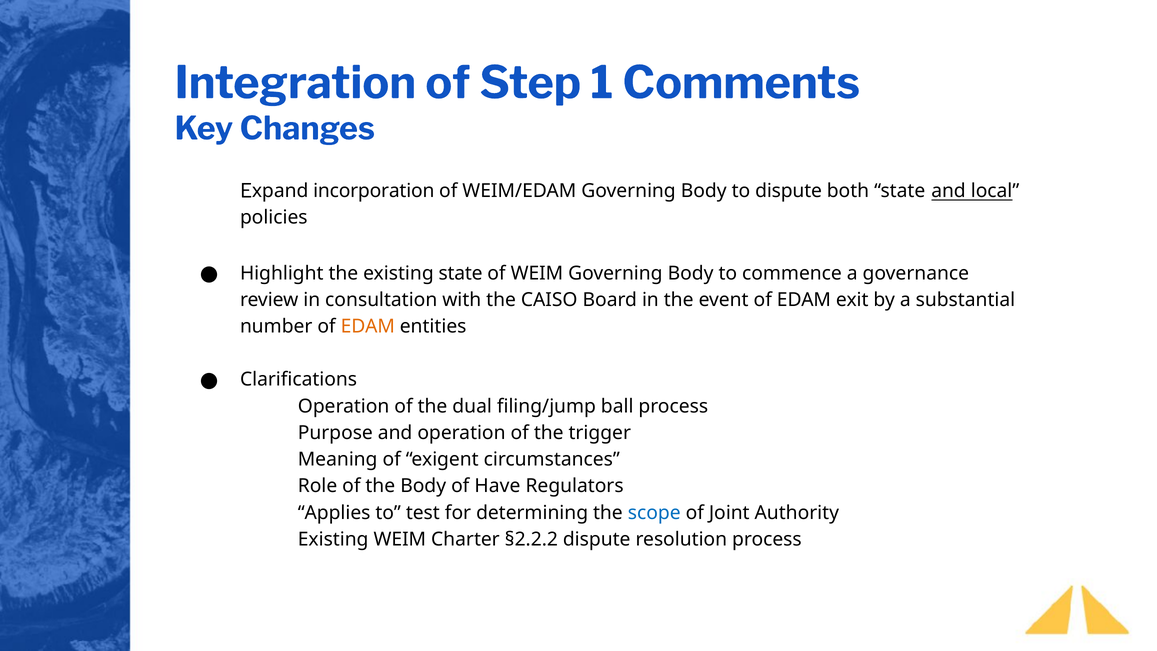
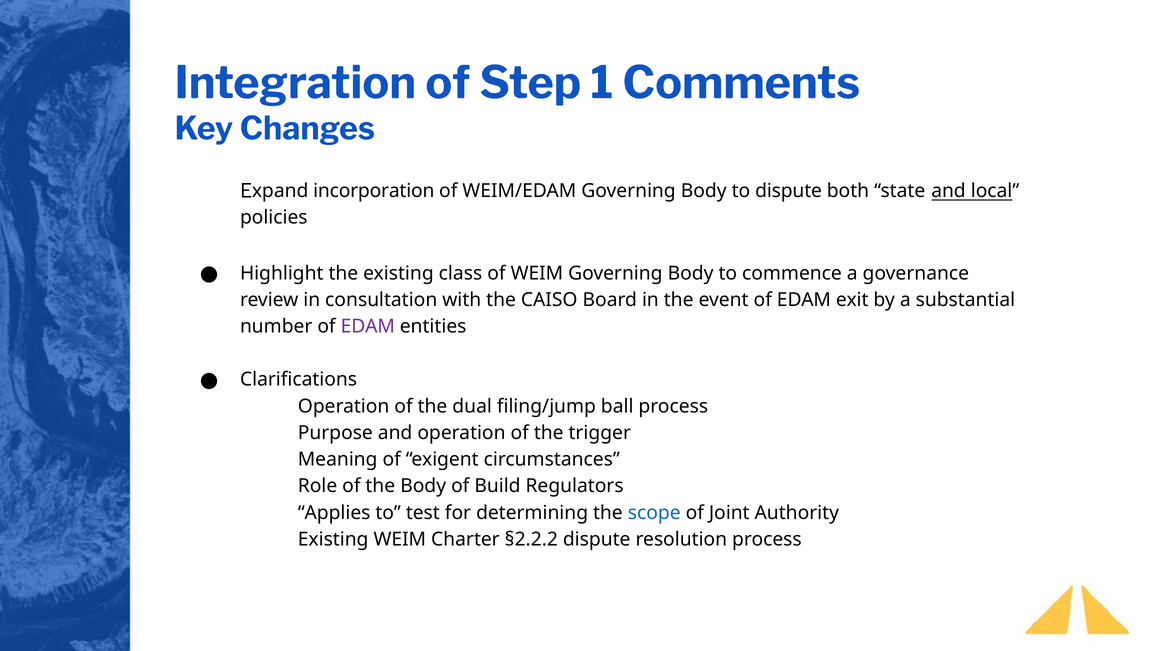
existing state: state -> class
EDAM at (368, 326) colour: orange -> purple
Have: Have -> Build
